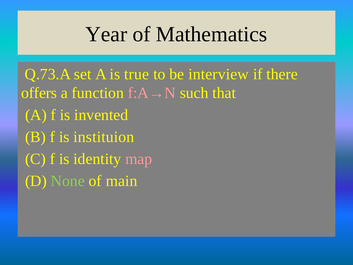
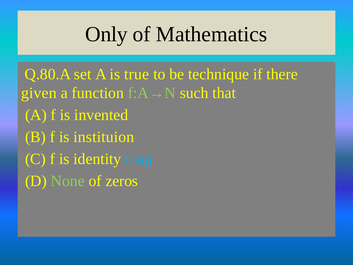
Year: Year -> Only
Q.73.A: Q.73.A -> Q.80.A
interview: interview -> technique
offers: offers -> given
f:A→N colour: pink -> light green
map colour: pink -> light blue
main: main -> zeros
